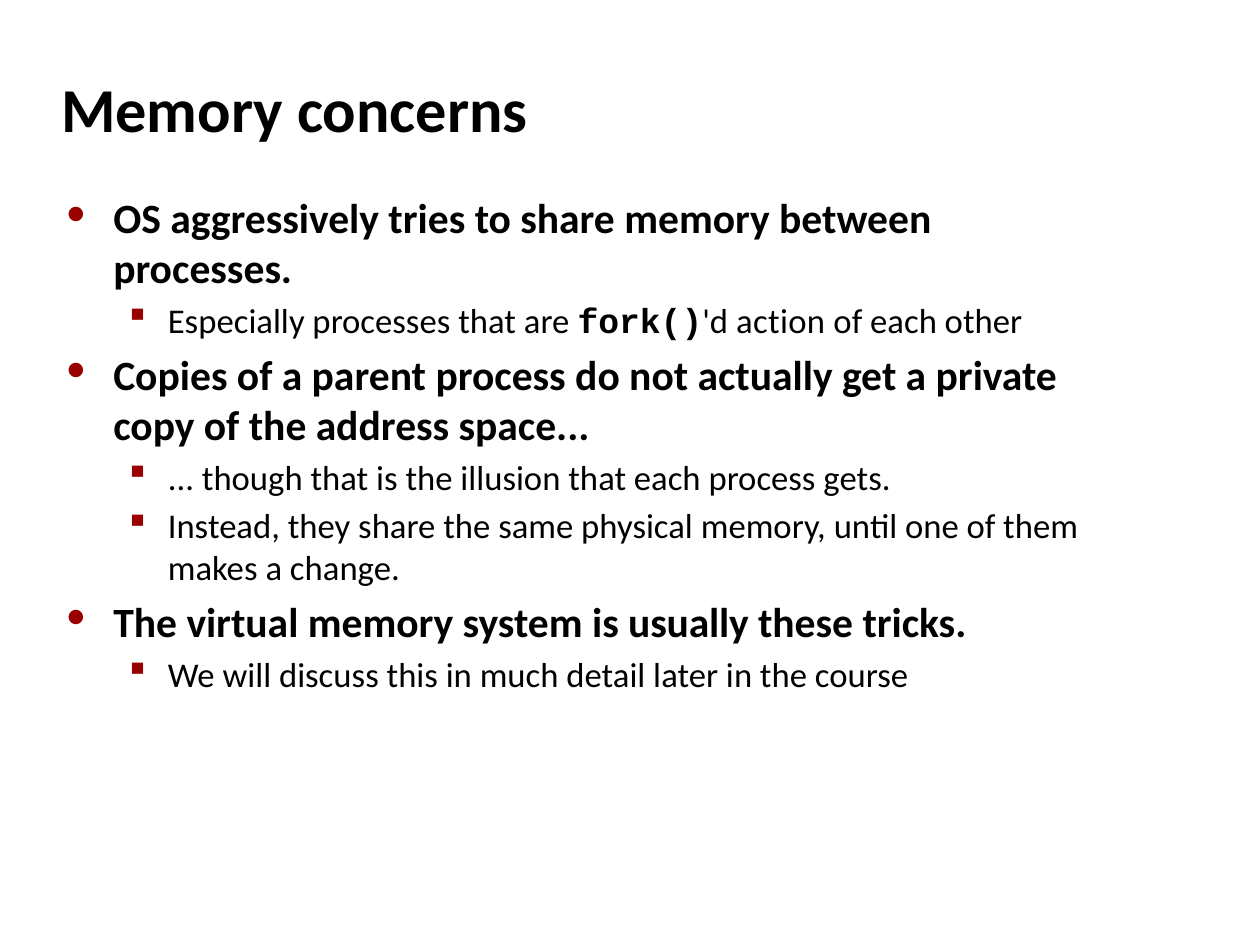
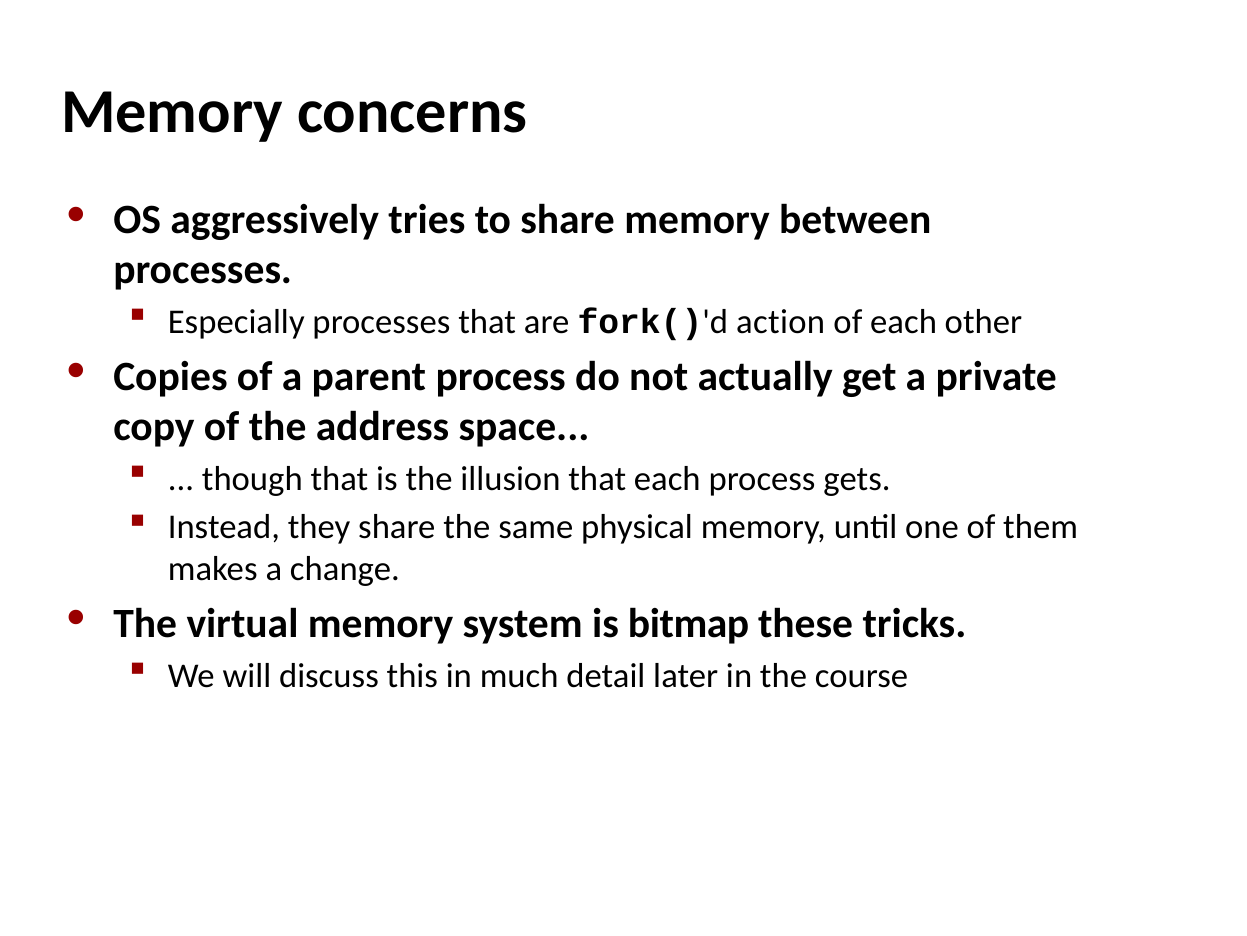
usually: usually -> bitmap
